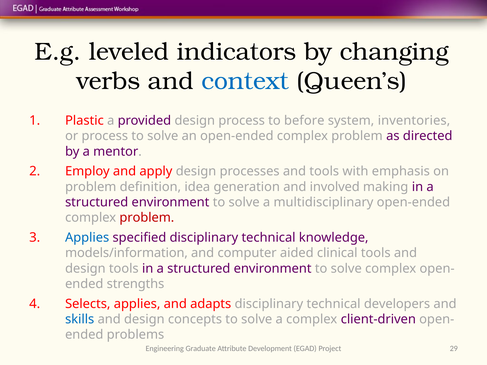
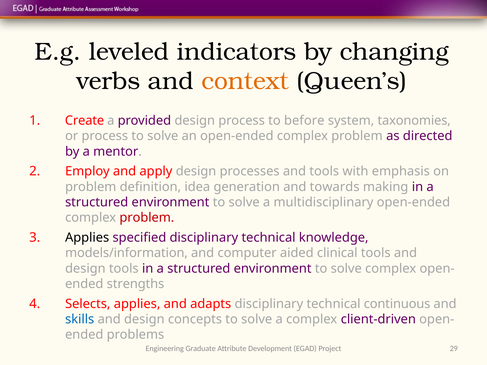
context colour: blue -> orange
Plastic: Plastic -> Create
inventories: inventories -> taxonomies
involved: involved -> towards
Applies at (87, 238) colour: blue -> black
developers: developers -> continuous
